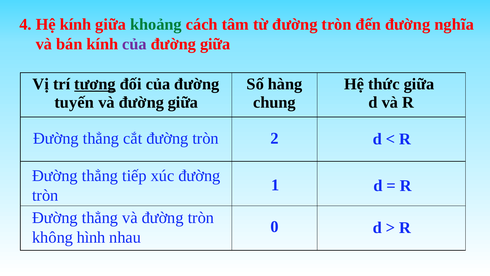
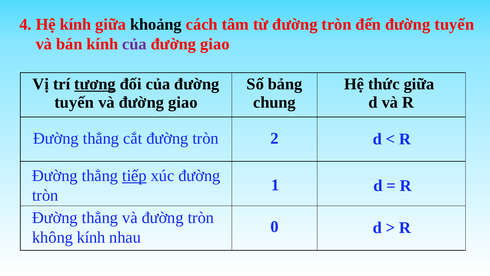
khoảng colour: green -> black
đến đường nghĩa: nghĩa -> tuyến
giữa at (215, 44): giữa -> giao
hàng: hàng -> bảng
và đường giữa: giữa -> giao
tiếp underline: none -> present
không hình: hình -> kính
